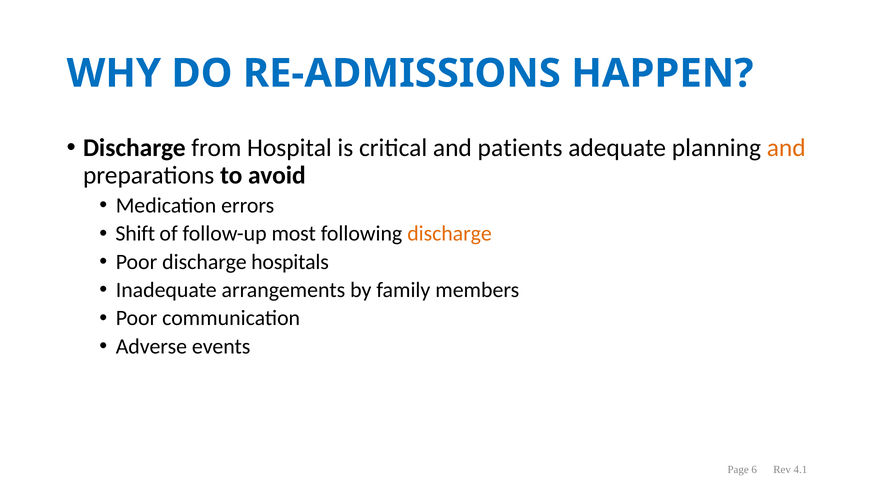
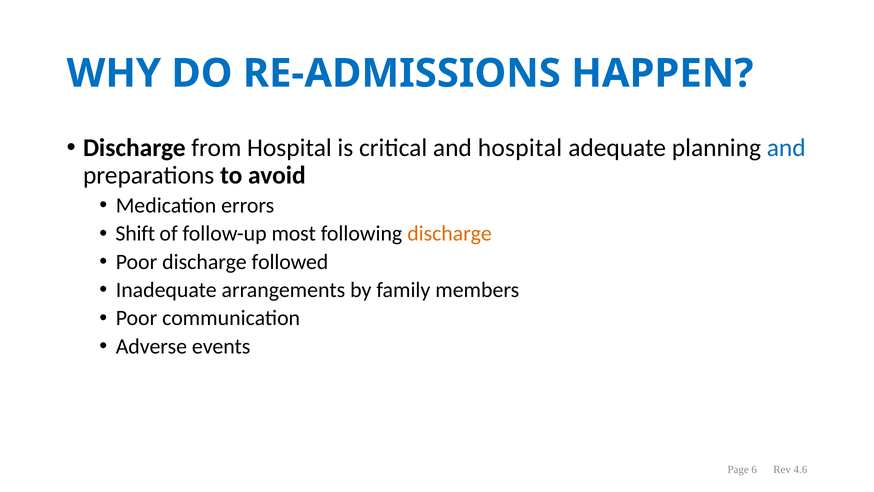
and patients: patients -> hospital
and at (786, 148) colour: orange -> blue
hospitals: hospitals -> followed
4.1: 4.1 -> 4.6
